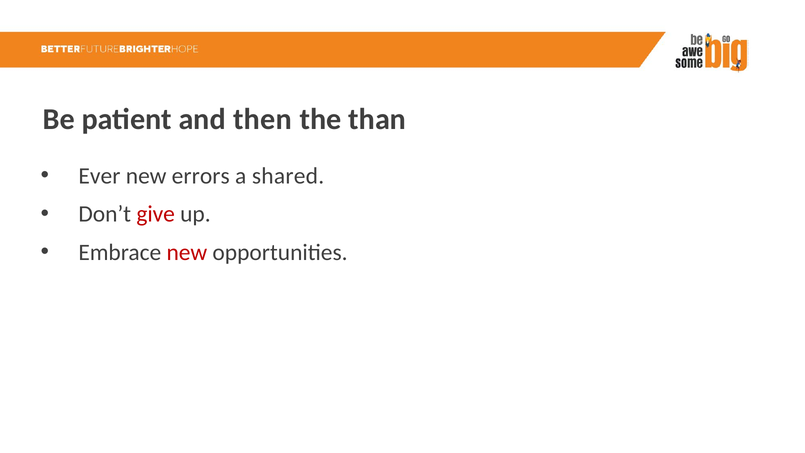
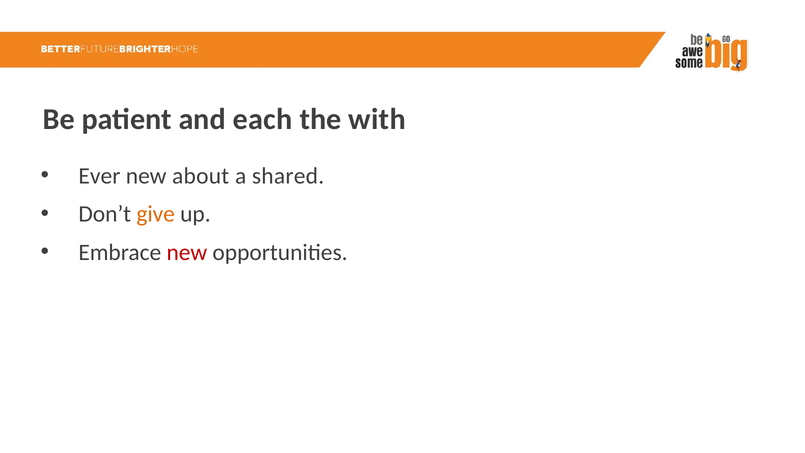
then: then -> each
than: than -> with
errors: errors -> about
give colour: red -> orange
